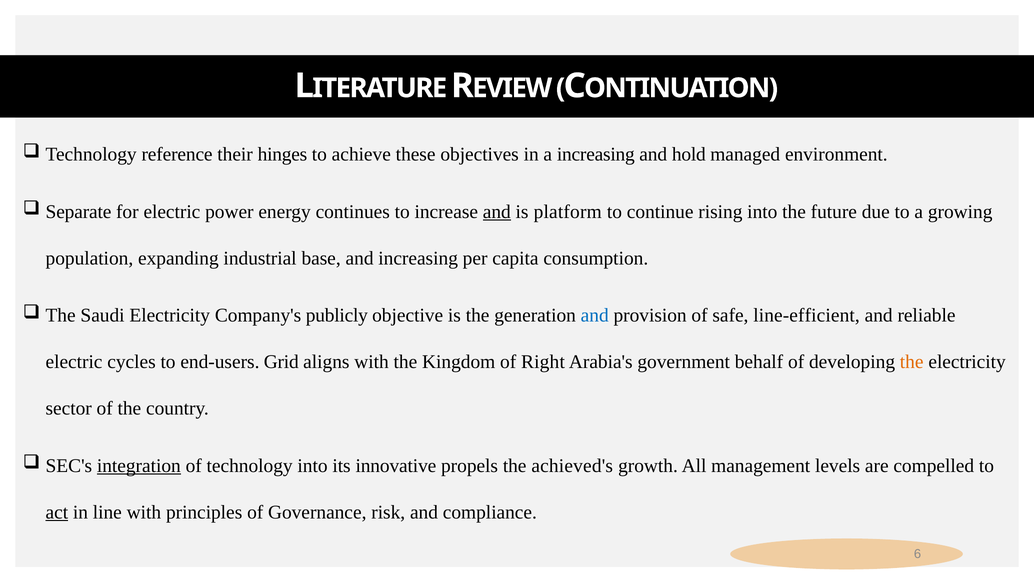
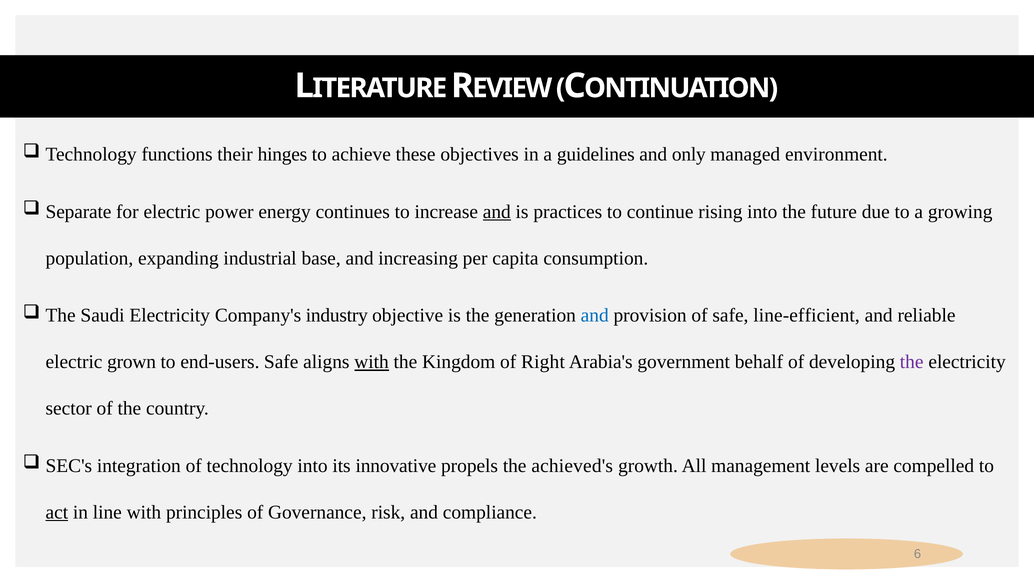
reference: reference -> functions
a increasing: increasing -> guidelines
hold: hold -> only
platform: platform -> practices
publicly: publicly -> industry
cycles: cycles -> grown
end-users Grid: Grid -> Safe
with at (372, 362) underline: none -> present
the at (912, 362) colour: orange -> purple
integration underline: present -> none
